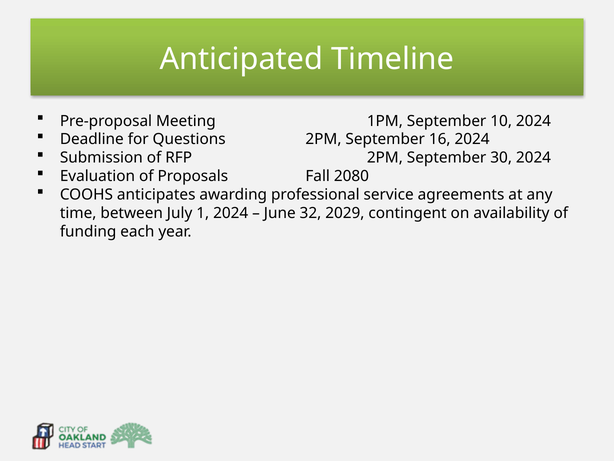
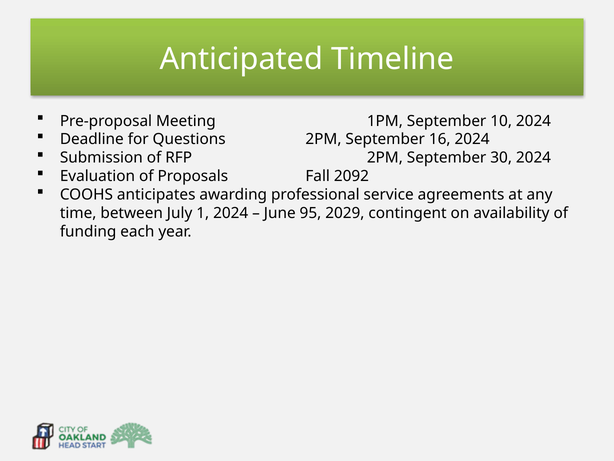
2080: 2080 -> 2092
32: 32 -> 95
